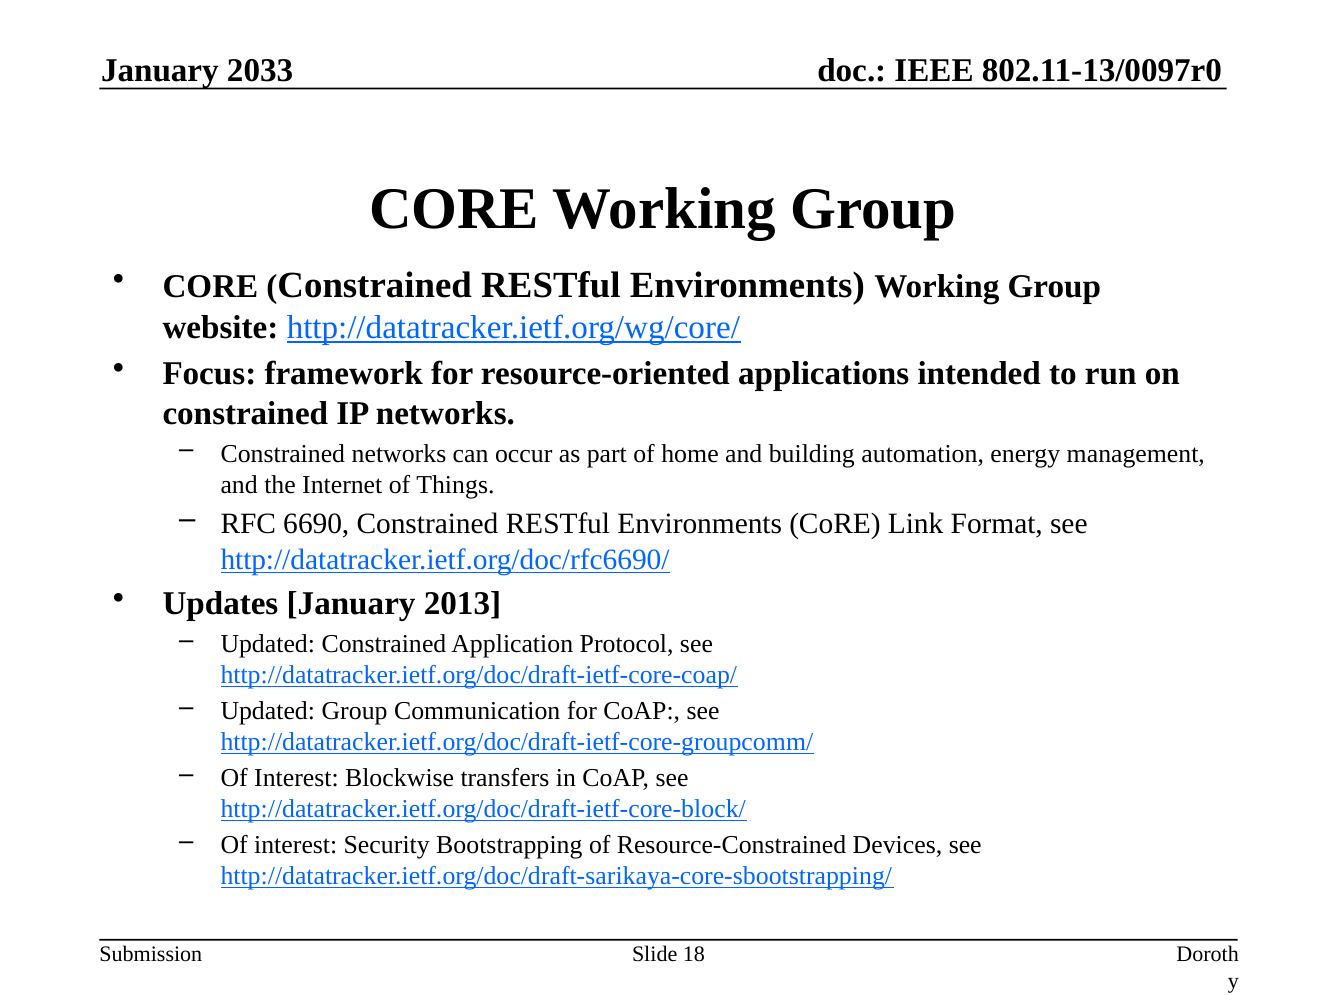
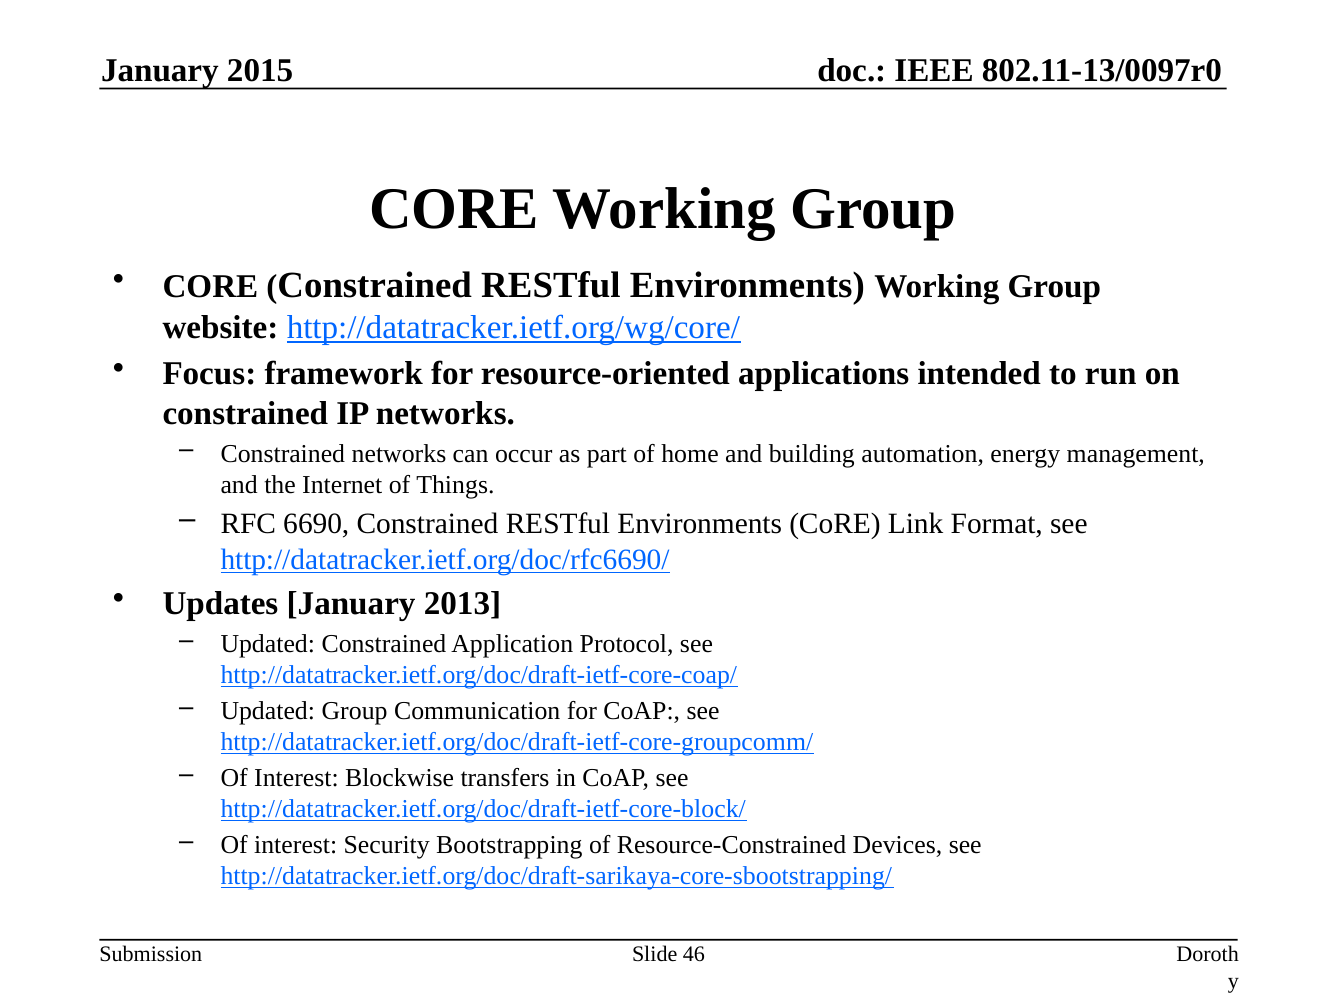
2033: 2033 -> 2015
18: 18 -> 46
